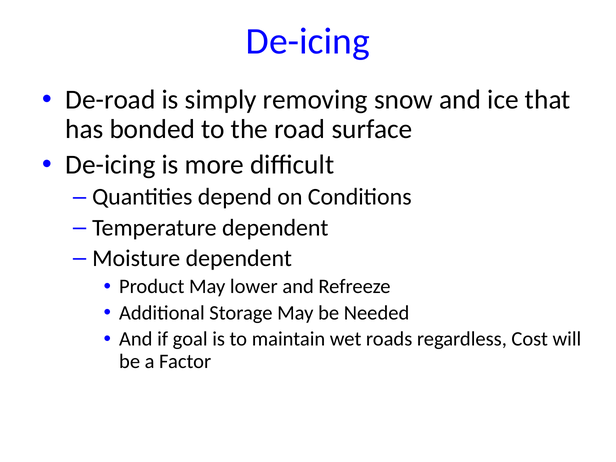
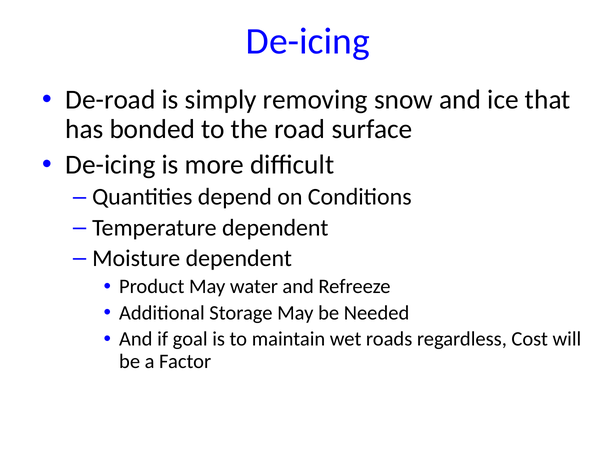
lower: lower -> water
